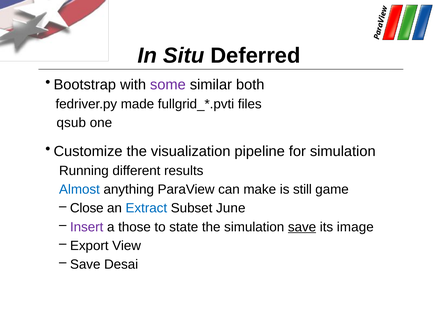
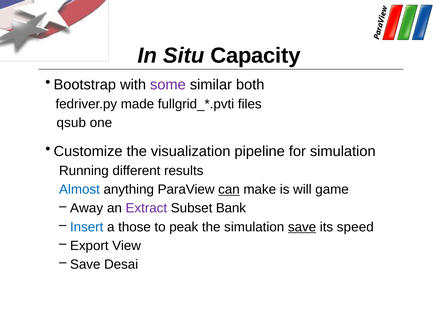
Deferred: Deferred -> Capacity
can underline: none -> present
still: still -> will
Close: Close -> Away
Extract colour: blue -> purple
June: June -> Bank
Insert colour: purple -> blue
state: state -> peak
image: image -> speed
